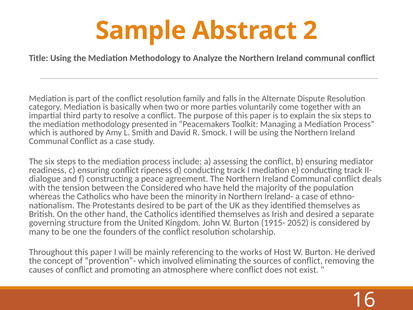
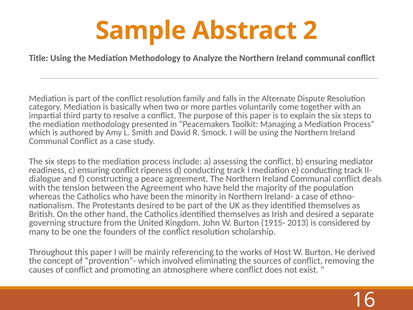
the Considered: Considered -> Agreement
2052: 2052 -> 2013
